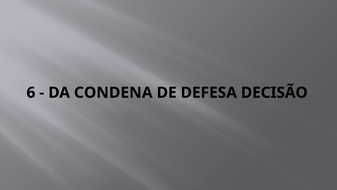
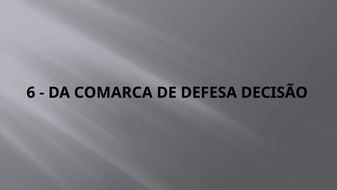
CONDENA: CONDENA -> COMARCA
